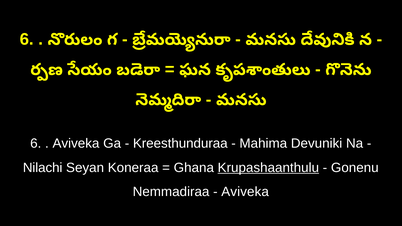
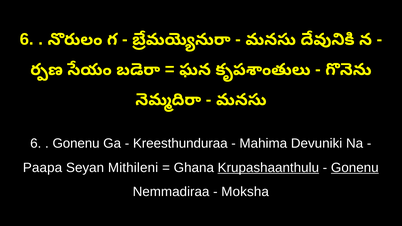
Aviveka at (76, 144): Aviveka -> Gonenu
Nilachi: Nilachi -> Paapa
Koneraa: Koneraa -> Mithileni
Gonenu at (355, 168) underline: none -> present
Aviveka at (245, 192): Aviveka -> Moksha
